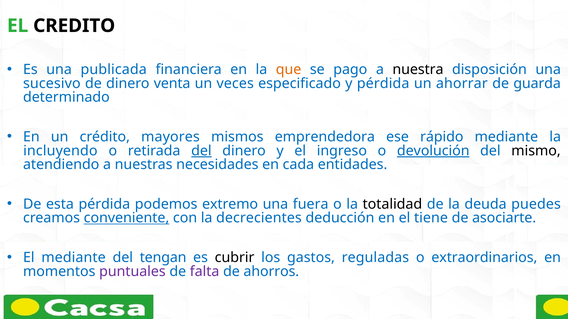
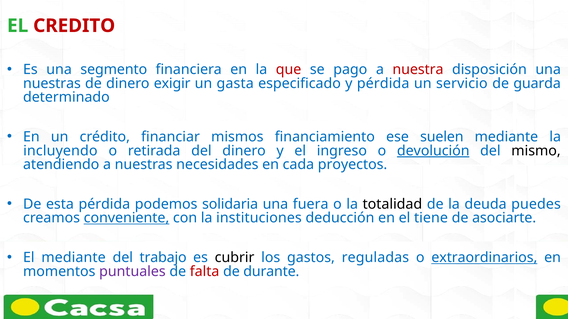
CREDITO colour: black -> red
publicada: publicada -> segmento
que colour: orange -> red
nuestra colour: black -> red
sucesivo at (52, 84): sucesivo -> nuestras
venta: venta -> exigir
veces: veces -> gasta
ahorrar: ahorrar -> servicio
mayores: mayores -> financiar
emprendedora: emprendedora -> financiamiento
rápido: rápido -> suelen
del at (201, 151) underline: present -> none
entidades: entidades -> proyectos
extremo: extremo -> solidaria
decrecientes: decrecientes -> instituciones
tengan: tengan -> trabajo
extraordinarios underline: none -> present
falta colour: purple -> red
ahorros: ahorros -> durante
